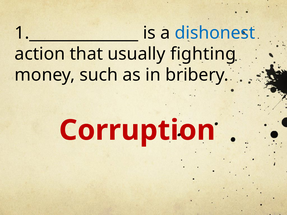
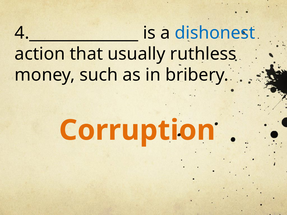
1.______________: 1.______________ -> 4.______________
fighting: fighting -> ruthless
Corruption colour: red -> orange
